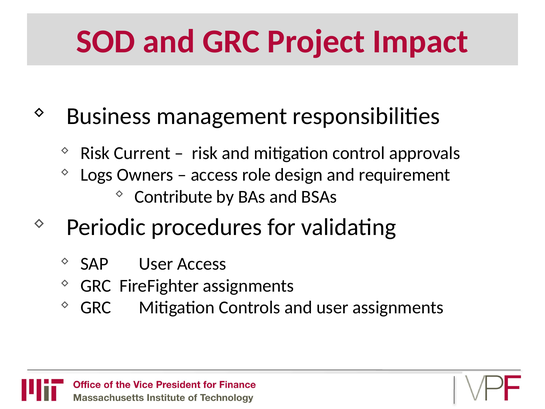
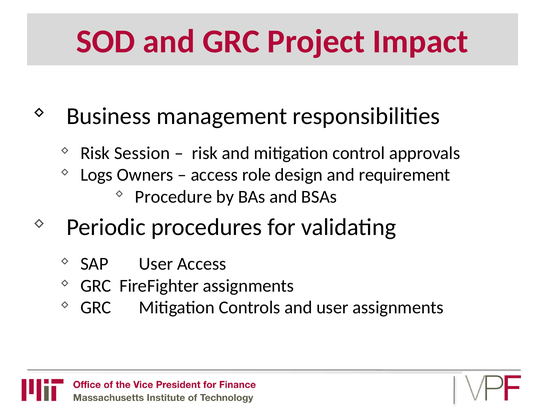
Current: Current -> Session
Contribute: Contribute -> Procedure
